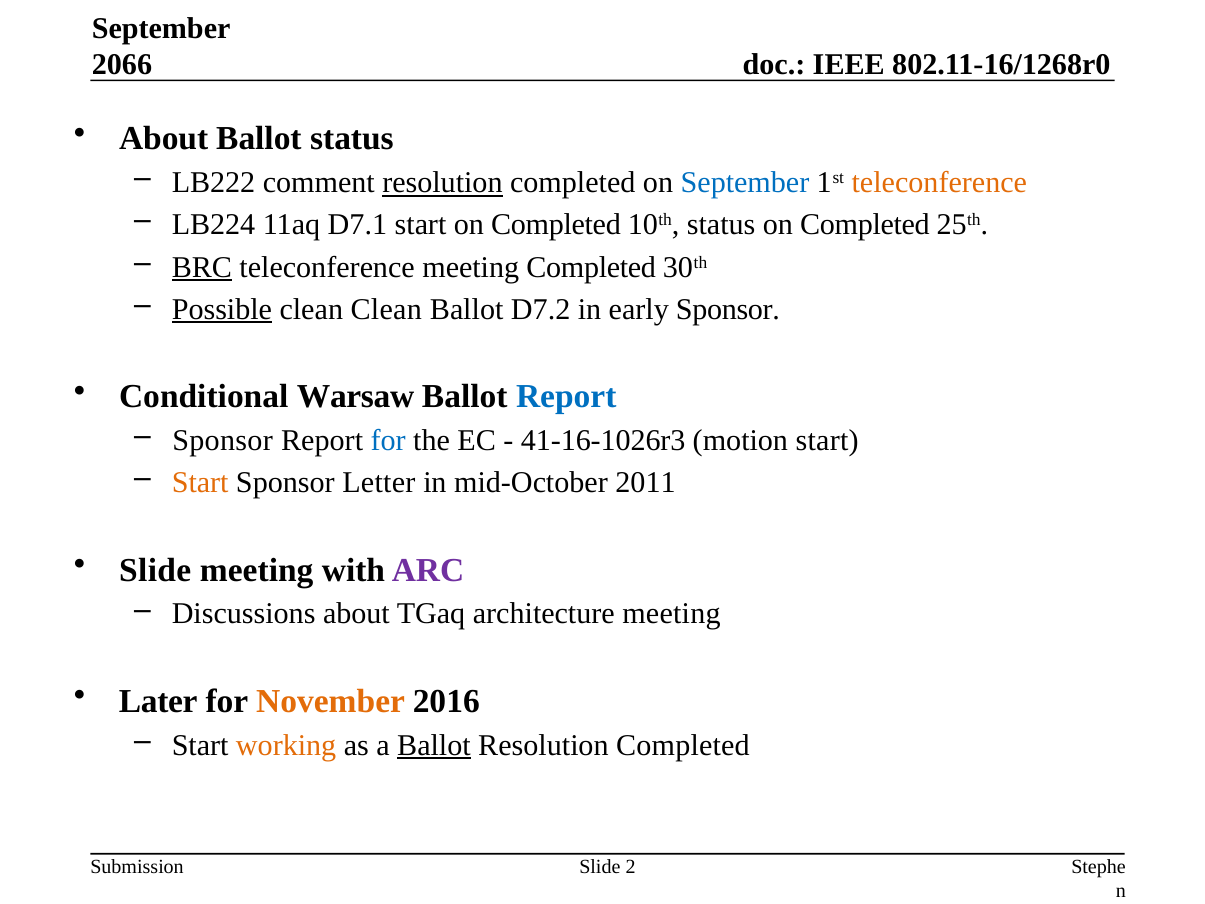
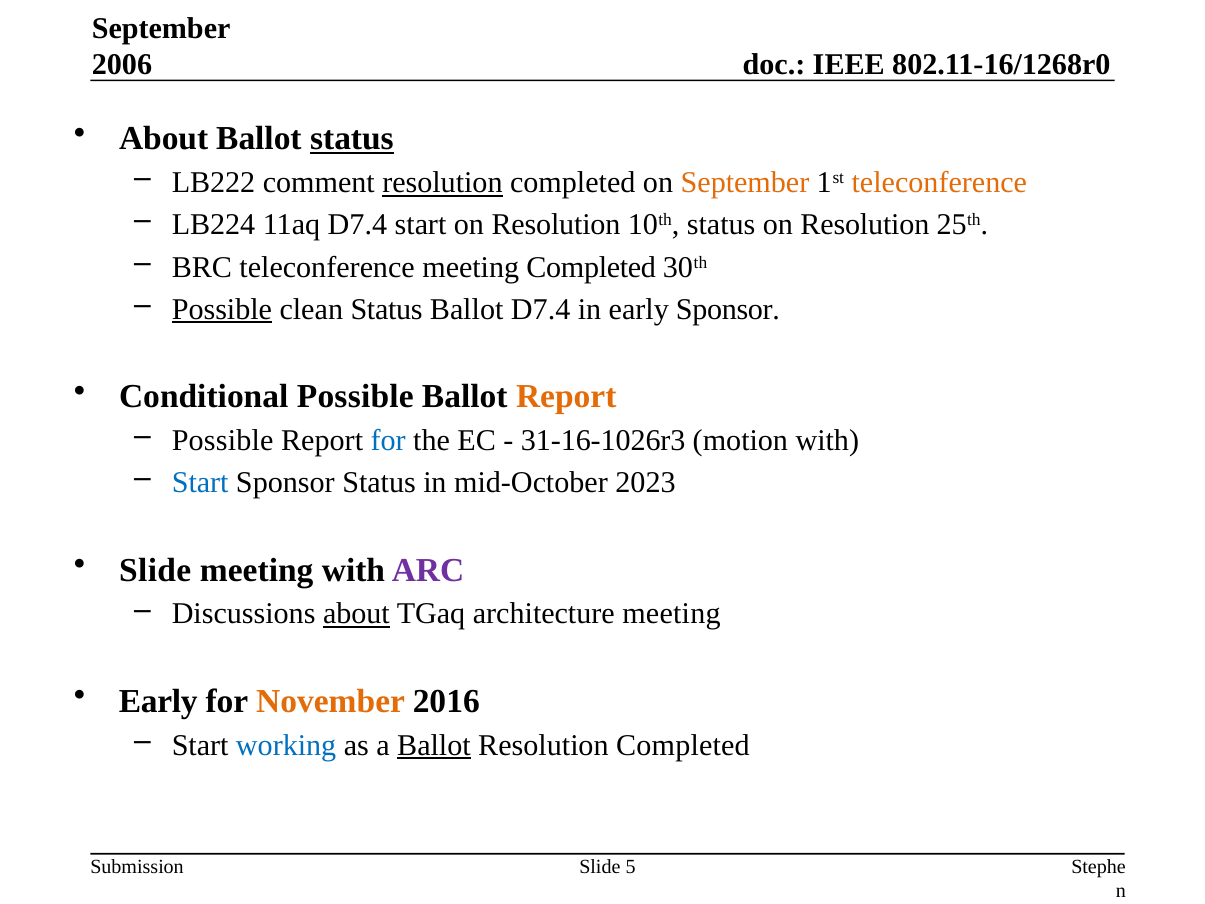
2066: 2066 -> 2006
status at (352, 139) underline: none -> present
September at (745, 183) colour: blue -> orange
11aq D7.1: D7.1 -> D7.4
start on Completed: Completed -> Resolution
Completed at (865, 225): Completed -> Resolution
BRC underline: present -> none
clean Clean: Clean -> Status
Ballot D7.2: D7.2 -> D7.4
Conditional Warsaw: Warsaw -> Possible
Report at (566, 397) colour: blue -> orange
Sponsor at (223, 440): Sponsor -> Possible
41-16-1026r3: 41-16-1026r3 -> 31-16-1026r3
motion start: start -> with
Start at (200, 483) colour: orange -> blue
Sponsor Letter: Letter -> Status
2011: 2011 -> 2023
about at (356, 614) underline: none -> present
Later at (158, 701): Later -> Early
working colour: orange -> blue
2: 2 -> 5
